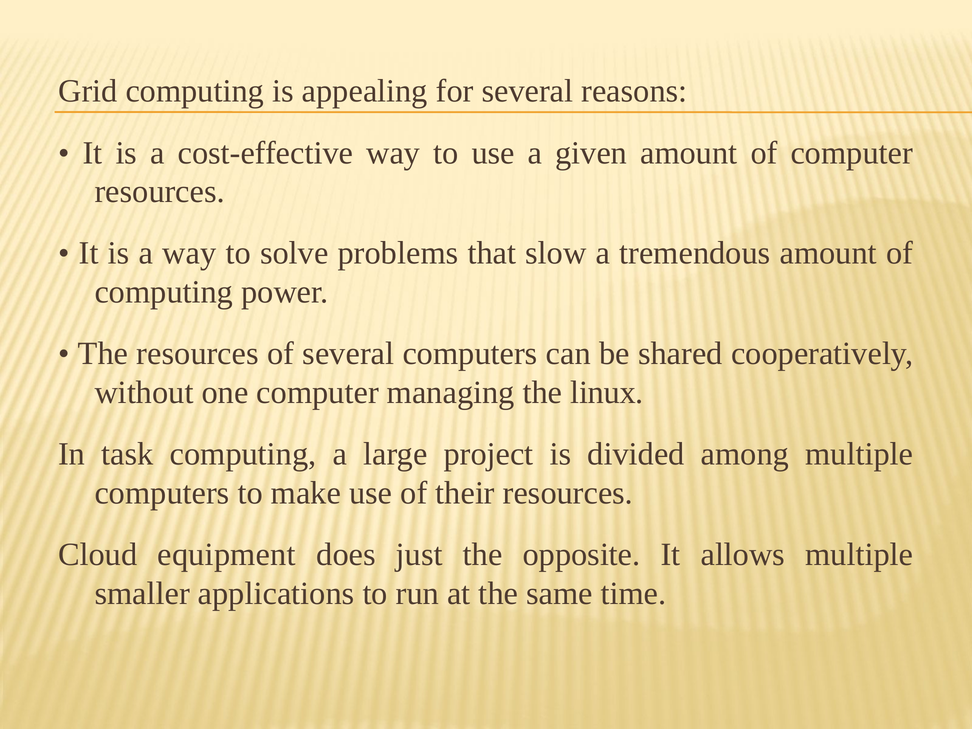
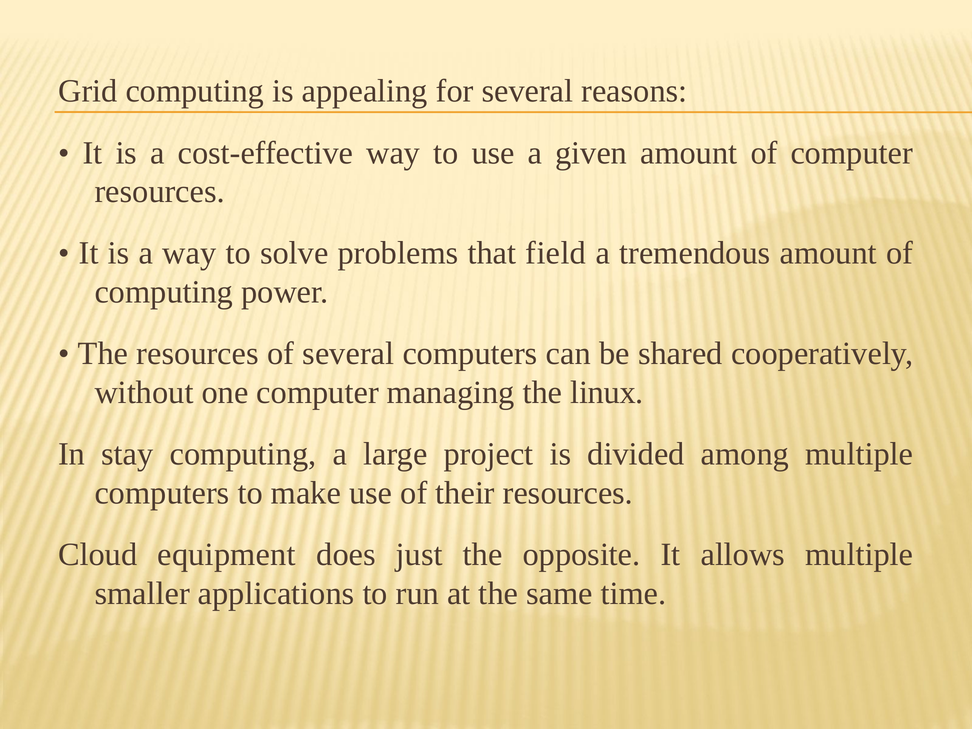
slow: slow -> field
task: task -> stay
